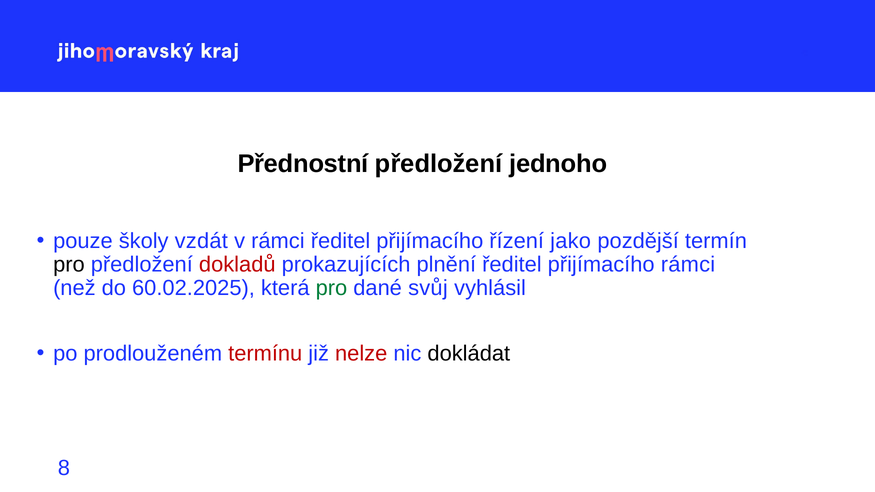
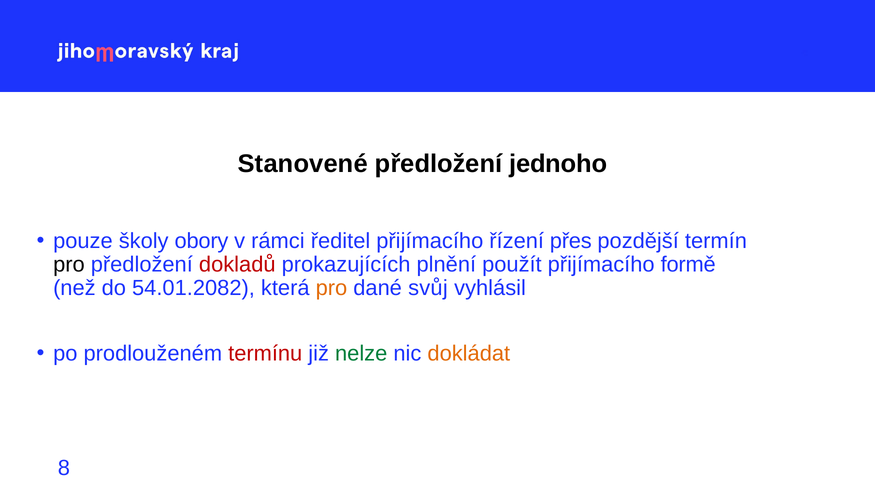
Přednostní: Přednostní -> Stanovené
vzdát: vzdát -> obory
jako: jako -> přes
plnění ředitel: ředitel -> použít
přijímacího rámci: rámci -> formě
60.02.2025: 60.02.2025 -> 54.01.2082
pro at (331, 288) colour: green -> orange
nelze colour: red -> green
dokládat colour: black -> orange
